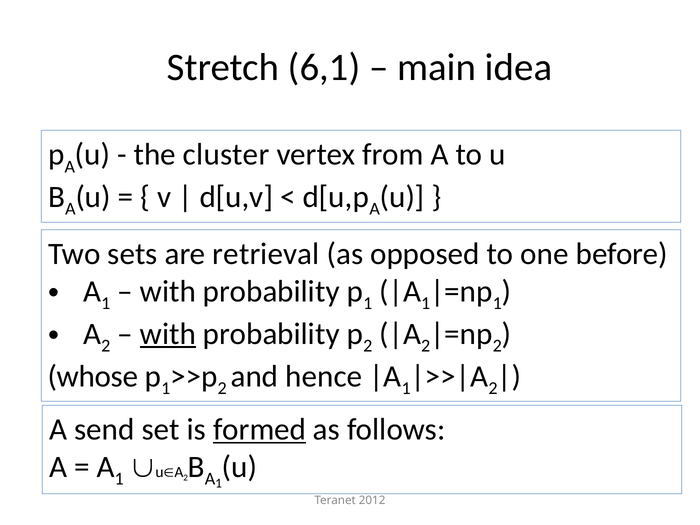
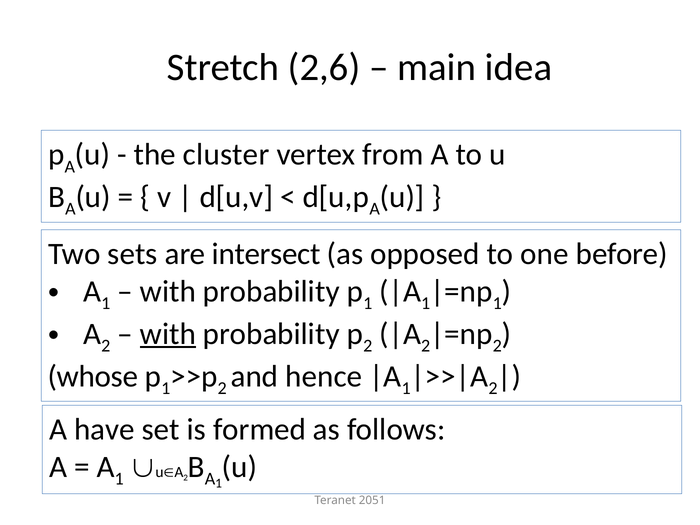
6,1: 6,1 -> 2,6
retrieval: retrieval -> intersect
send: send -> have
formed underline: present -> none
2012: 2012 -> 2051
